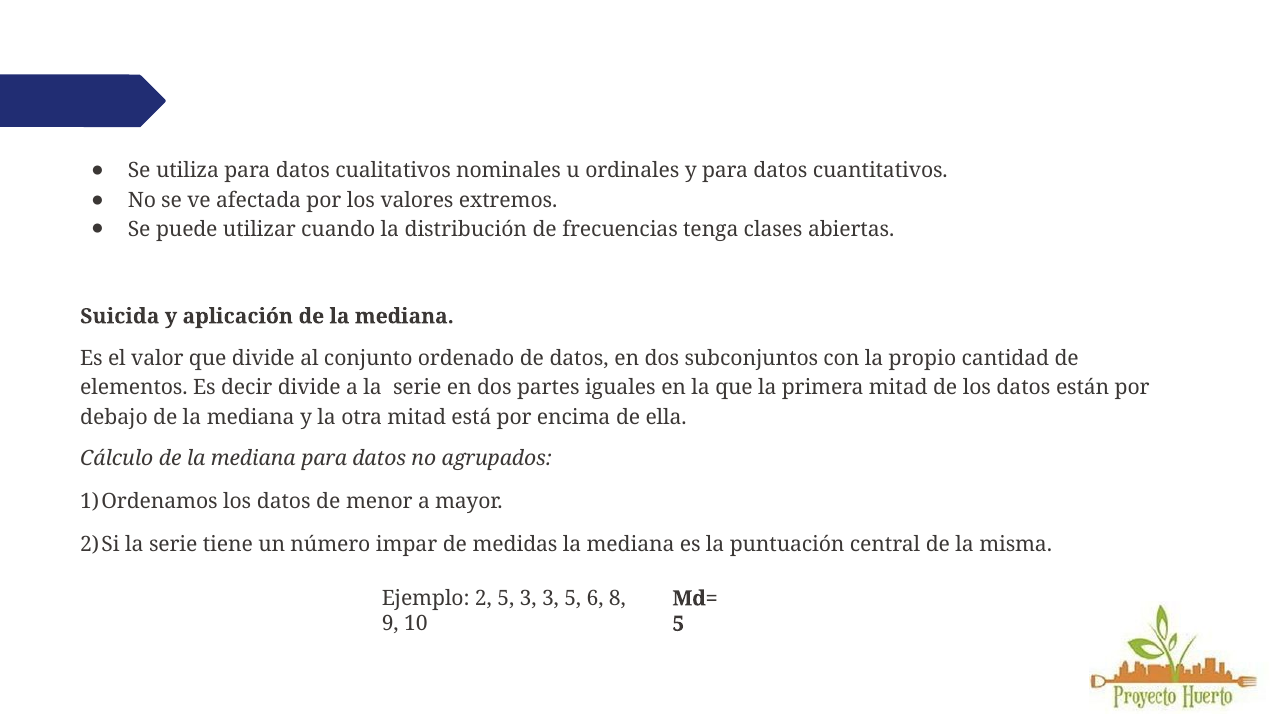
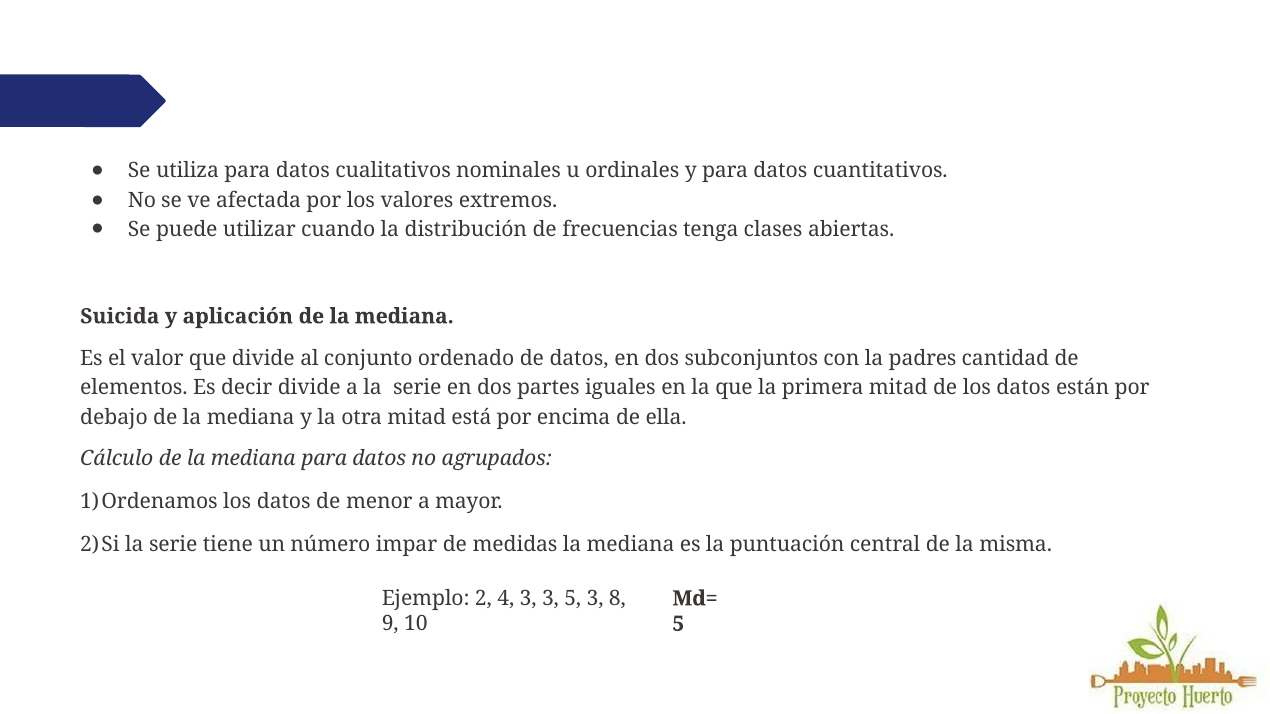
propio: propio -> padres
2 5: 5 -> 4
5 6: 6 -> 3
